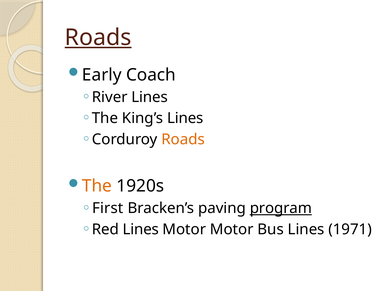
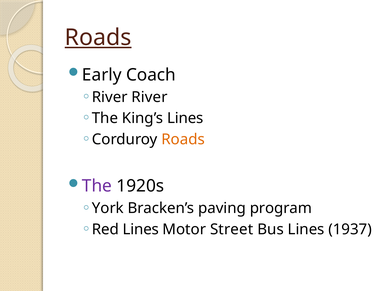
River Lines: Lines -> River
The at (97, 186) colour: orange -> purple
First: First -> York
program underline: present -> none
Motor Motor: Motor -> Street
1971: 1971 -> 1937
